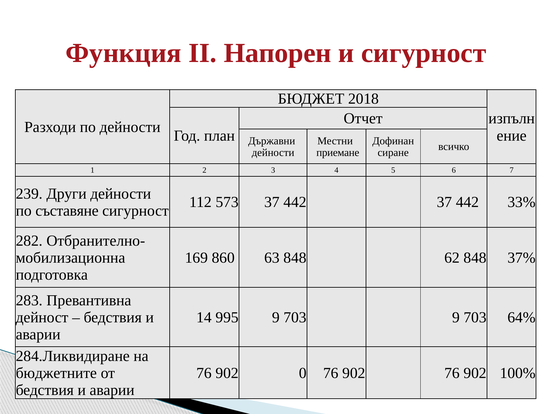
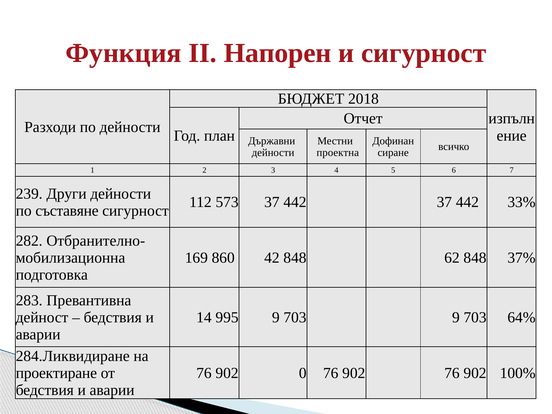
приемане: приемане -> проектна
63: 63 -> 42
бюджетните: бюджетните -> проектиране
